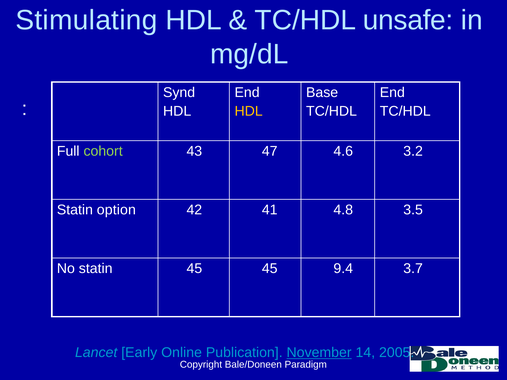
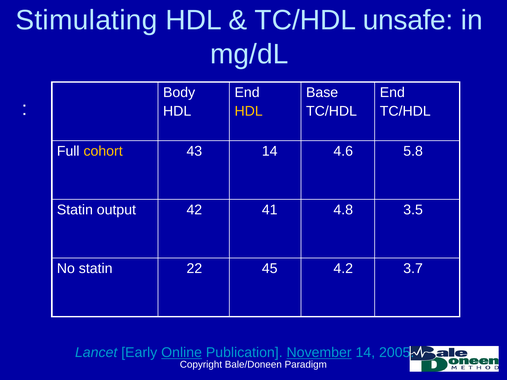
Synd: Synd -> Body
cohort colour: light green -> yellow
43 47: 47 -> 14
3.2: 3.2 -> 5.8
option: option -> output
statin 45: 45 -> 22
9.4: 9.4 -> 4.2
Online underline: none -> present
